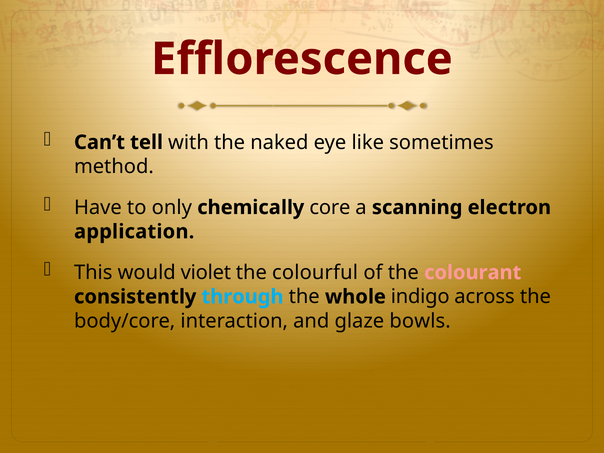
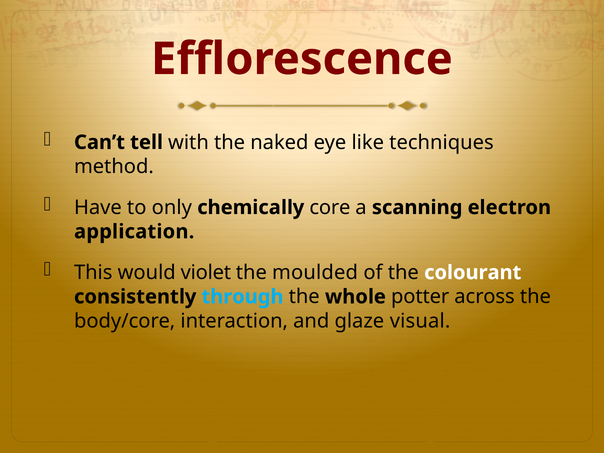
sometimes: sometimes -> techniques
colourful: colourful -> moulded
colourant colour: pink -> white
indigo: indigo -> potter
bowls: bowls -> visual
